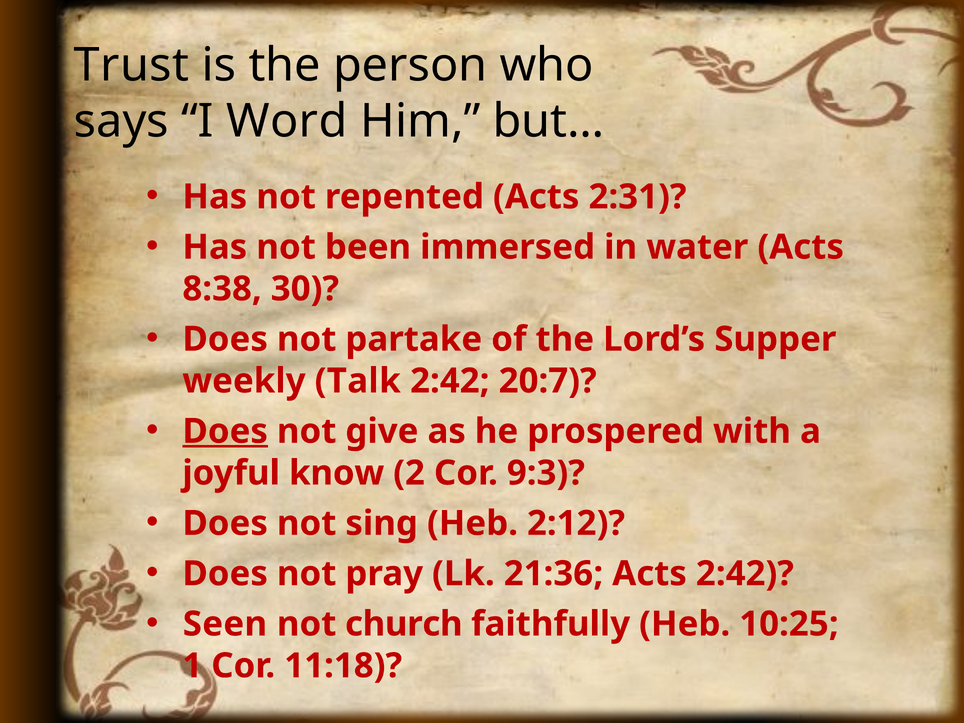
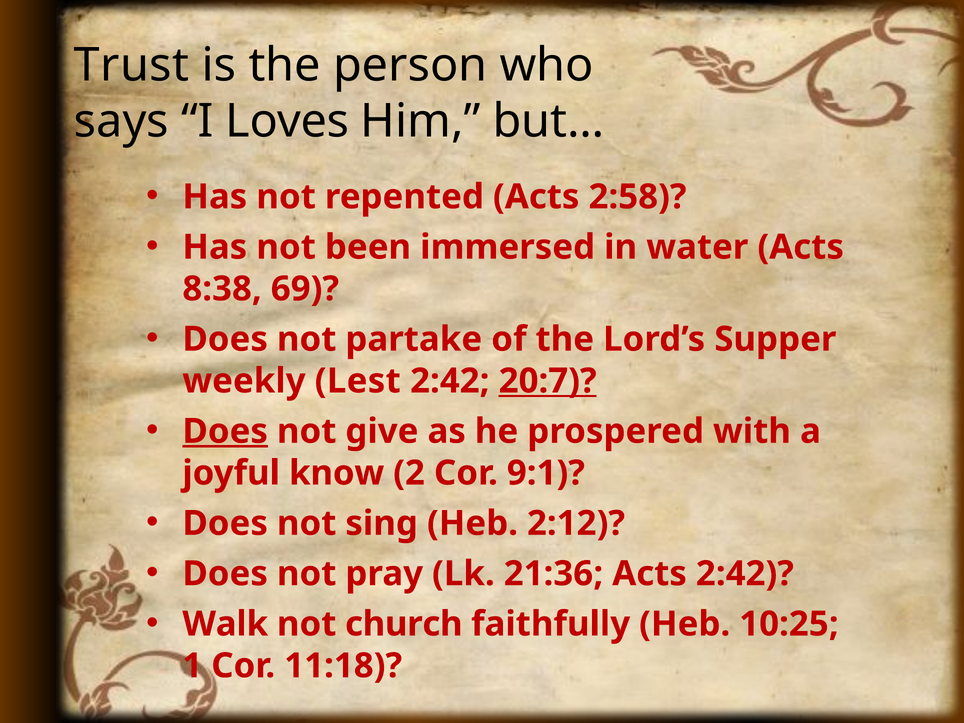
Word: Word -> Loves
2:31: 2:31 -> 2:58
30: 30 -> 69
Talk: Talk -> Lest
20:7 underline: none -> present
9:3: 9:3 -> 9:1
Seen: Seen -> Walk
